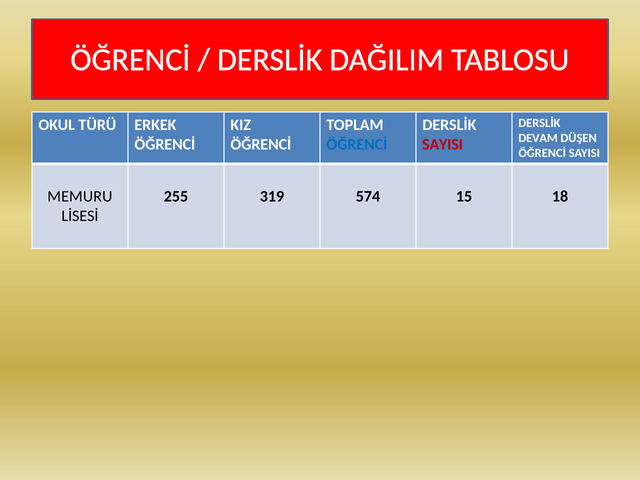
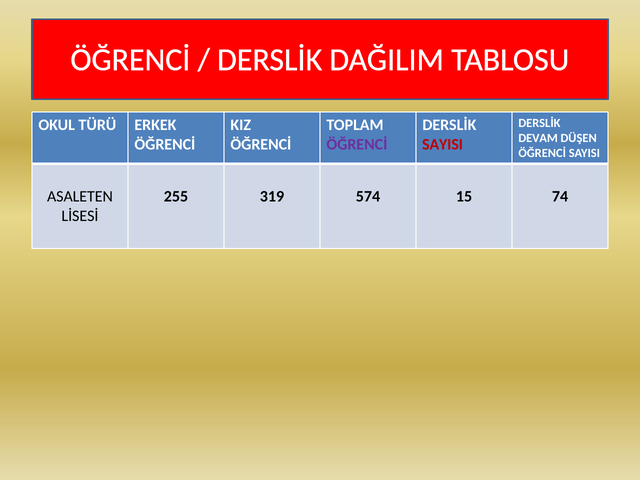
ÖĞRENCİ at (357, 145) colour: blue -> purple
MEMURU: MEMURU -> ASALETEN
18: 18 -> 74
